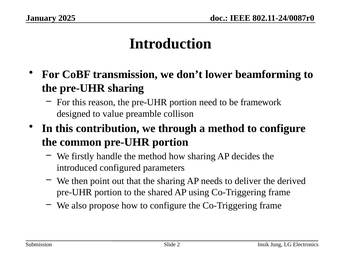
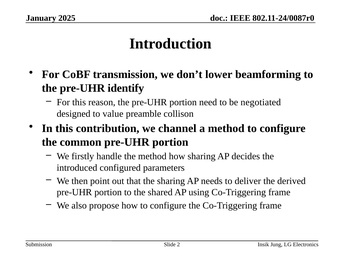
pre-UHR sharing: sharing -> identify
framework: framework -> negotiated
through: through -> channel
